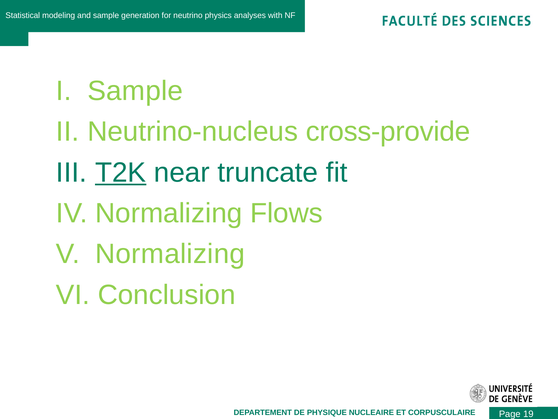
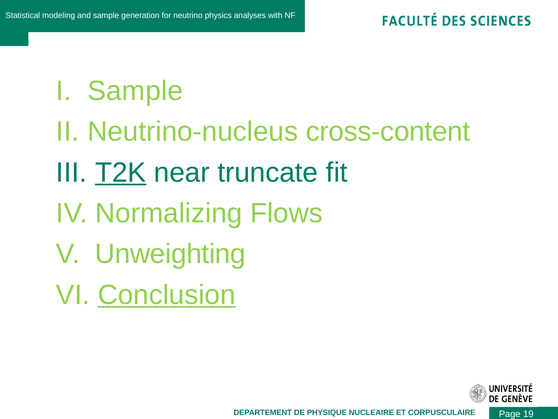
cross-provide: cross-provide -> cross-content
Normalizing at (170, 254): Normalizing -> Unweighting
Conclusion underline: none -> present
